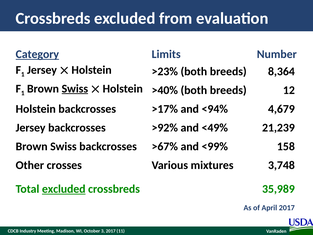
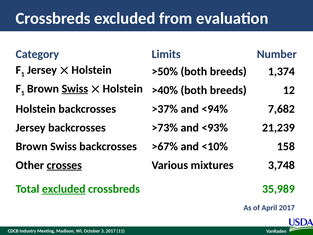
Category underline: present -> none
>23%: >23% -> >50%
8,364: 8,364 -> 1,374
>17%: >17% -> >37%
4,679: 4,679 -> 7,682
>92%: >92% -> >73%
<49%: <49% -> <93%
<99%: <99% -> <10%
crosses underline: none -> present
